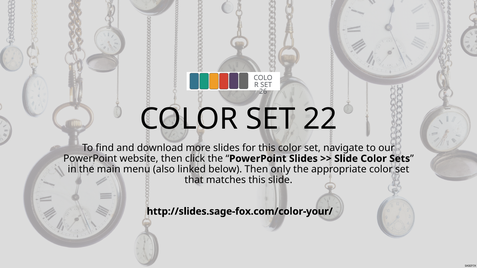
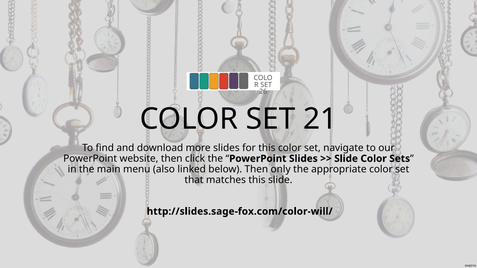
22: 22 -> 21
http://slides.sage-fox.com/color-your/: http://slides.sage-fox.com/color-your/ -> http://slides.sage-fox.com/color-will/
